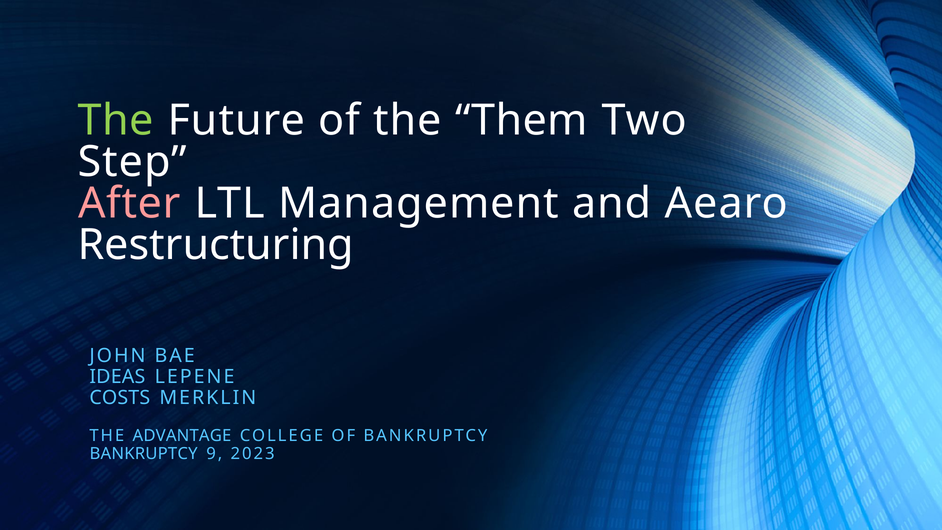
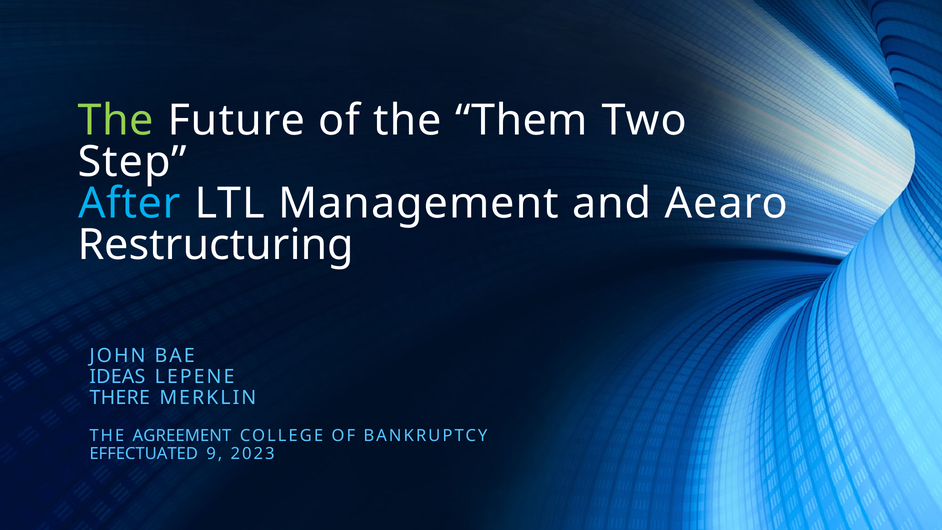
After colour: pink -> light blue
COSTS: COSTS -> THERE
ADVANTAGE: ADVANTAGE -> AGREEMENT
BANKRUPTCY at (144, 454): BANKRUPTCY -> EFFECTUATED
